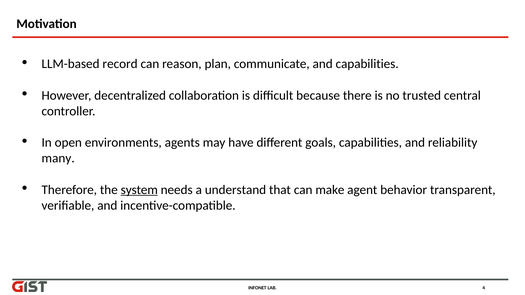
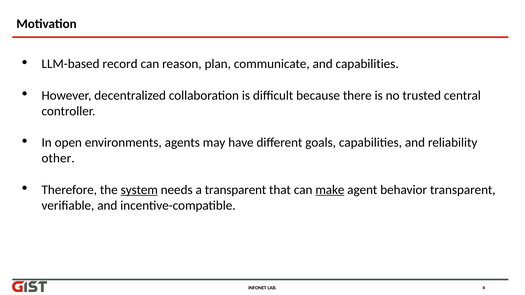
many: many -> other
a understand: understand -> transparent
make underline: none -> present
